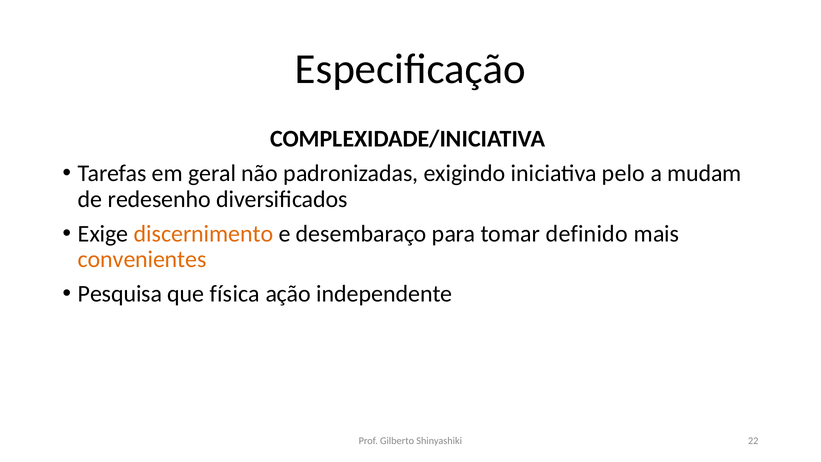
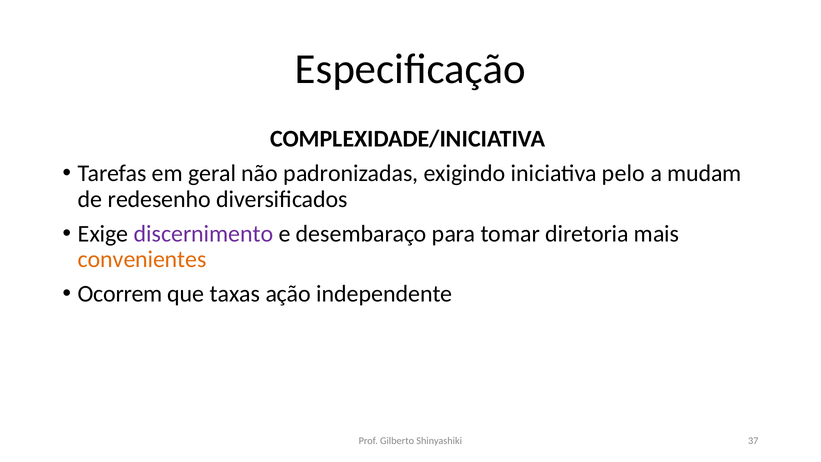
discernimento colour: orange -> purple
definido: definido -> diretoria
Pesquisa: Pesquisa -> Ocorrem
física: física -> taxas
22: 22 -> 37
